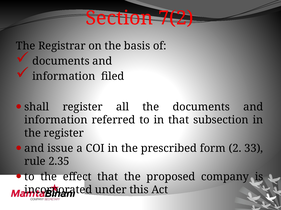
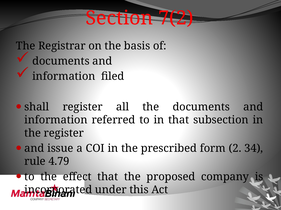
33: 33 -> 34
2.35: 2.35 -> 4.79
